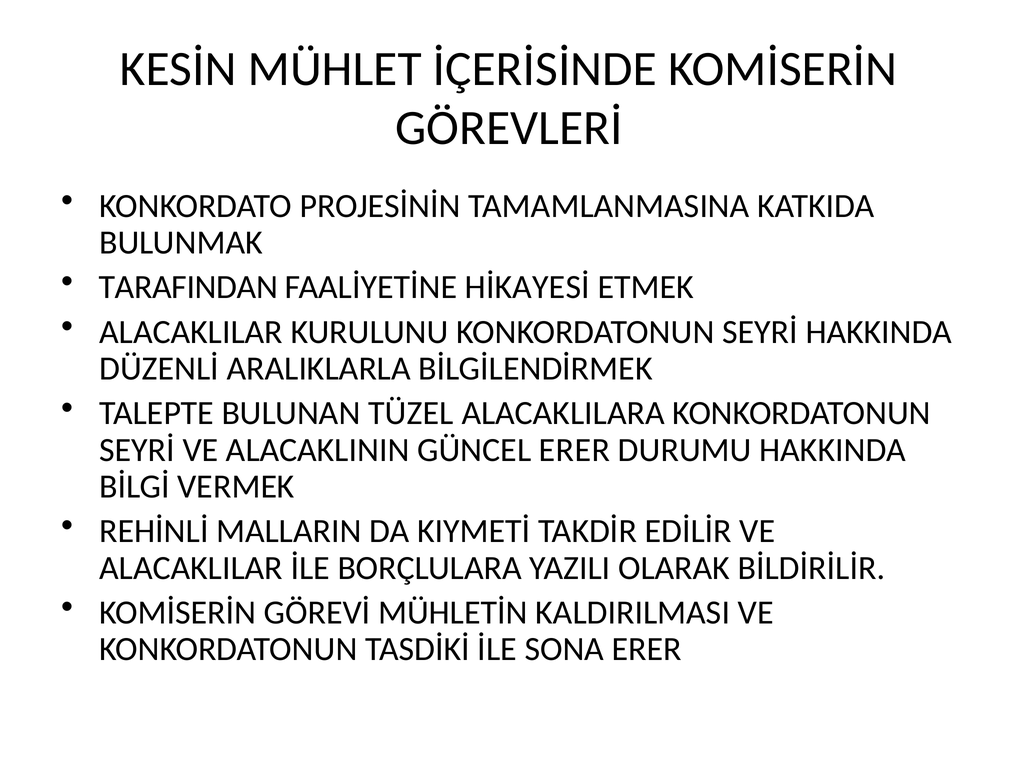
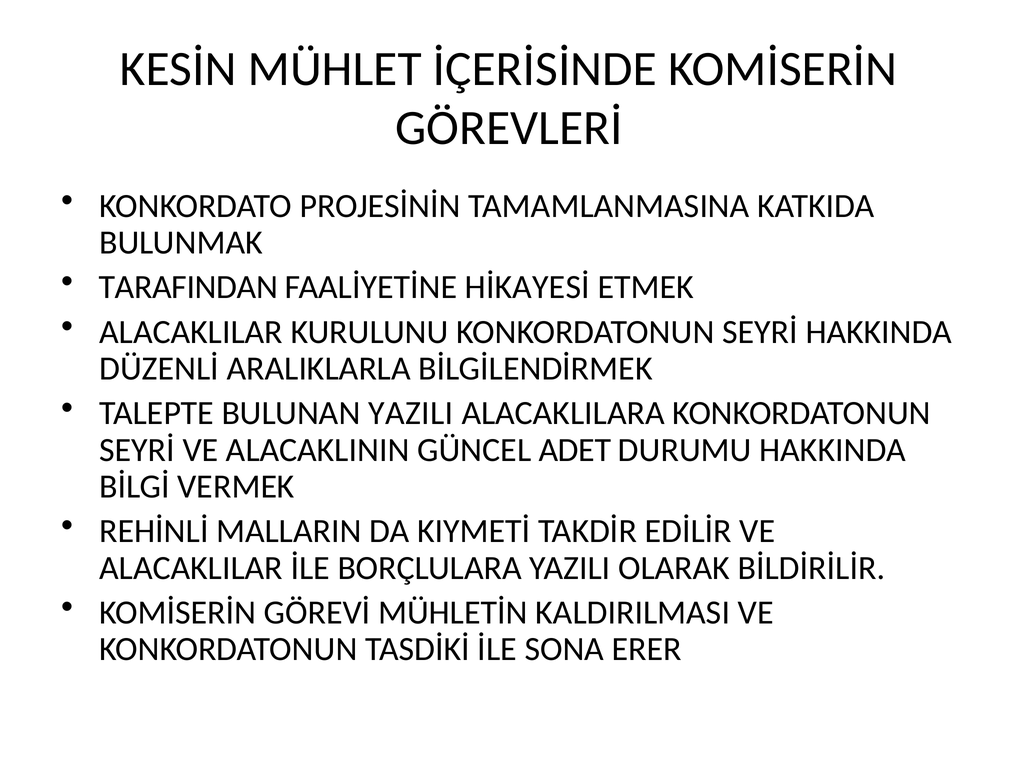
BULUNAN TÜZEL: TÜZEL -> YAZILI
GÜNCEL ERER: ERER -> ADET
